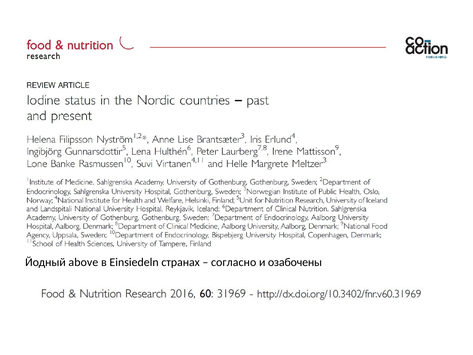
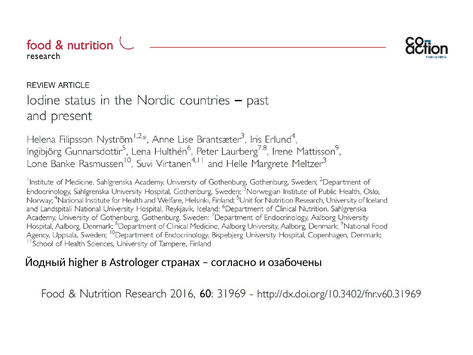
above: above -> higher
Einsiedeln: Einsiedeln -> Astrologer
